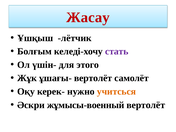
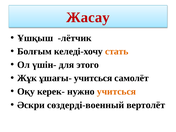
стать colour: purple -> orange
ұшағы- вертолёт: вертолёт -> учитсься
жұмысы-военный: жұмысы-военный -> сөздерді-военный
